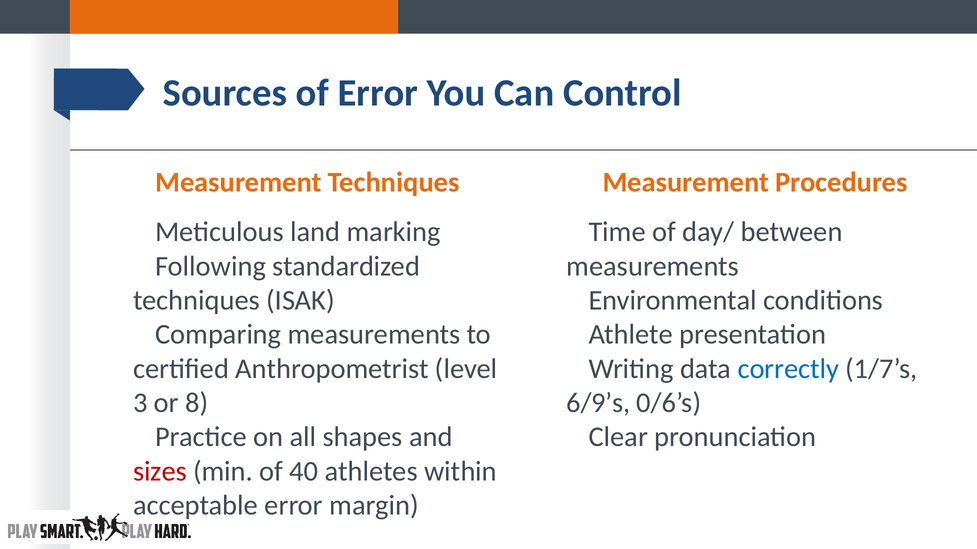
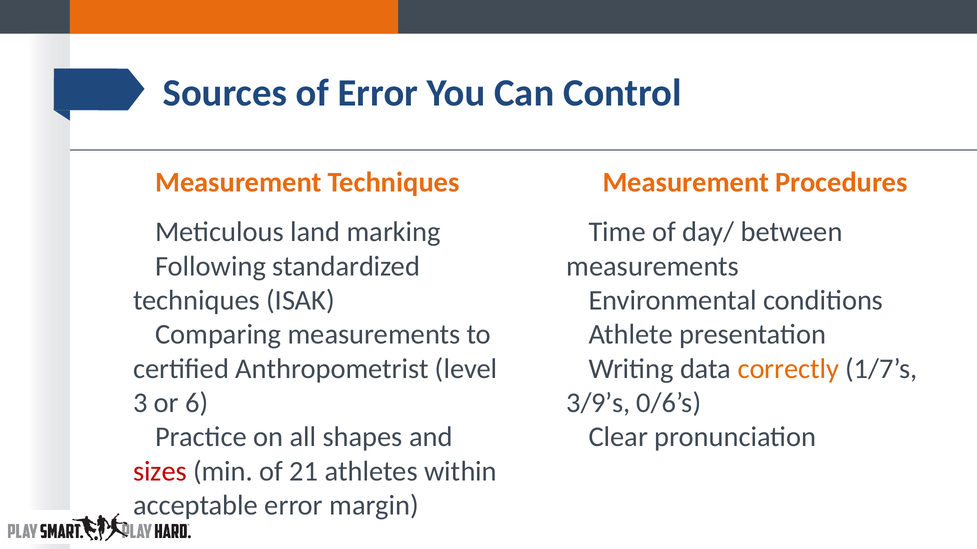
correctly colour: blue -> orange
8: 8 -> 6
6/9’s: 6/9’s -> 3/9’s
40: 40 -> 21
